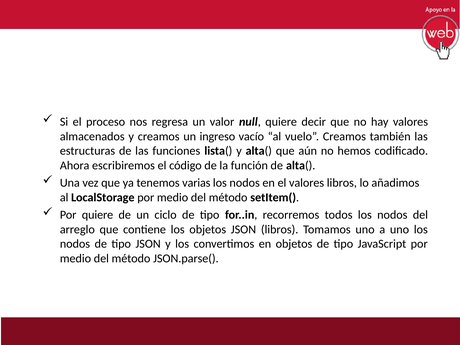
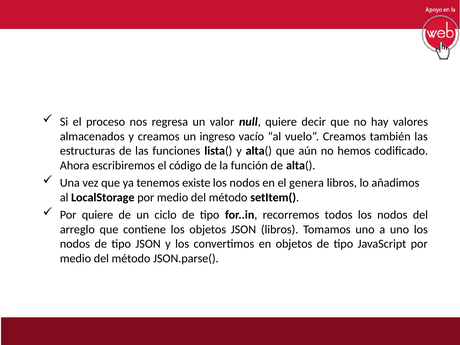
varias: varias -> existe
el valores: valores -> genera
